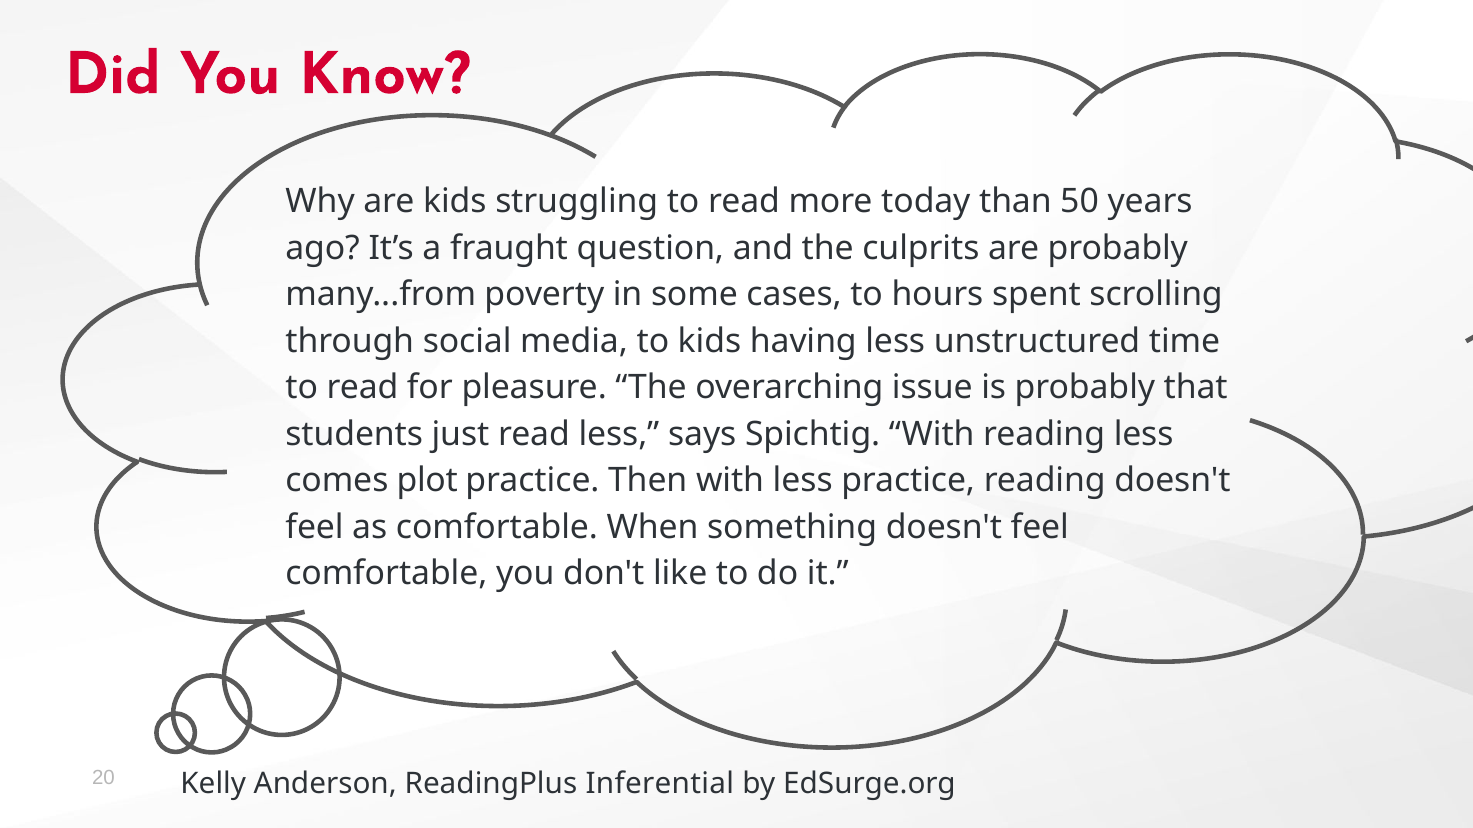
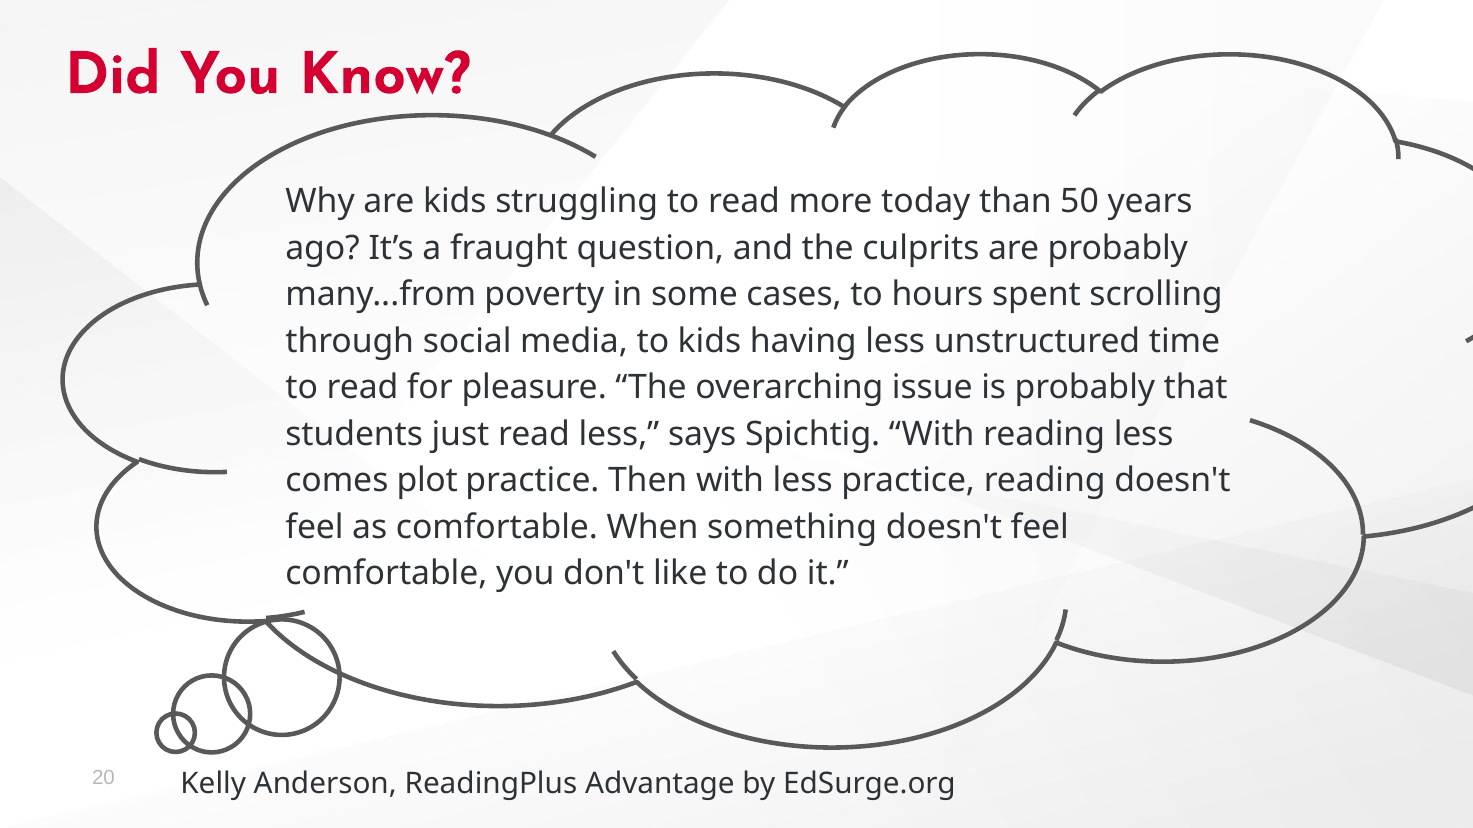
Inferential: Inferential -> Advantage
